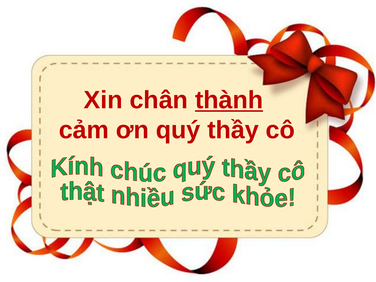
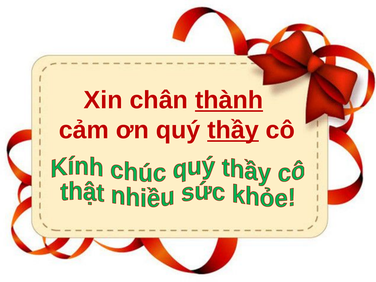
thầy underline: none -> present
